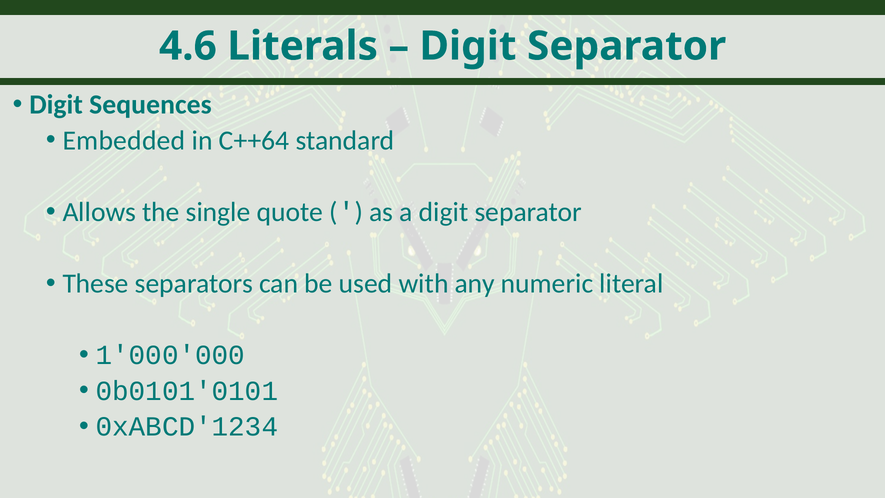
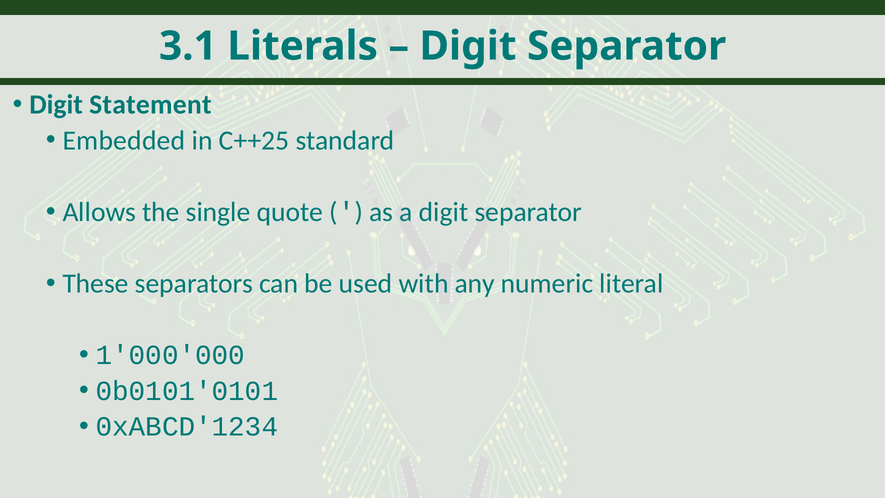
4.6: 4.6 -> 3.1
Sequences: Sequences -> Statement
C++64: C++64 -> C++25
